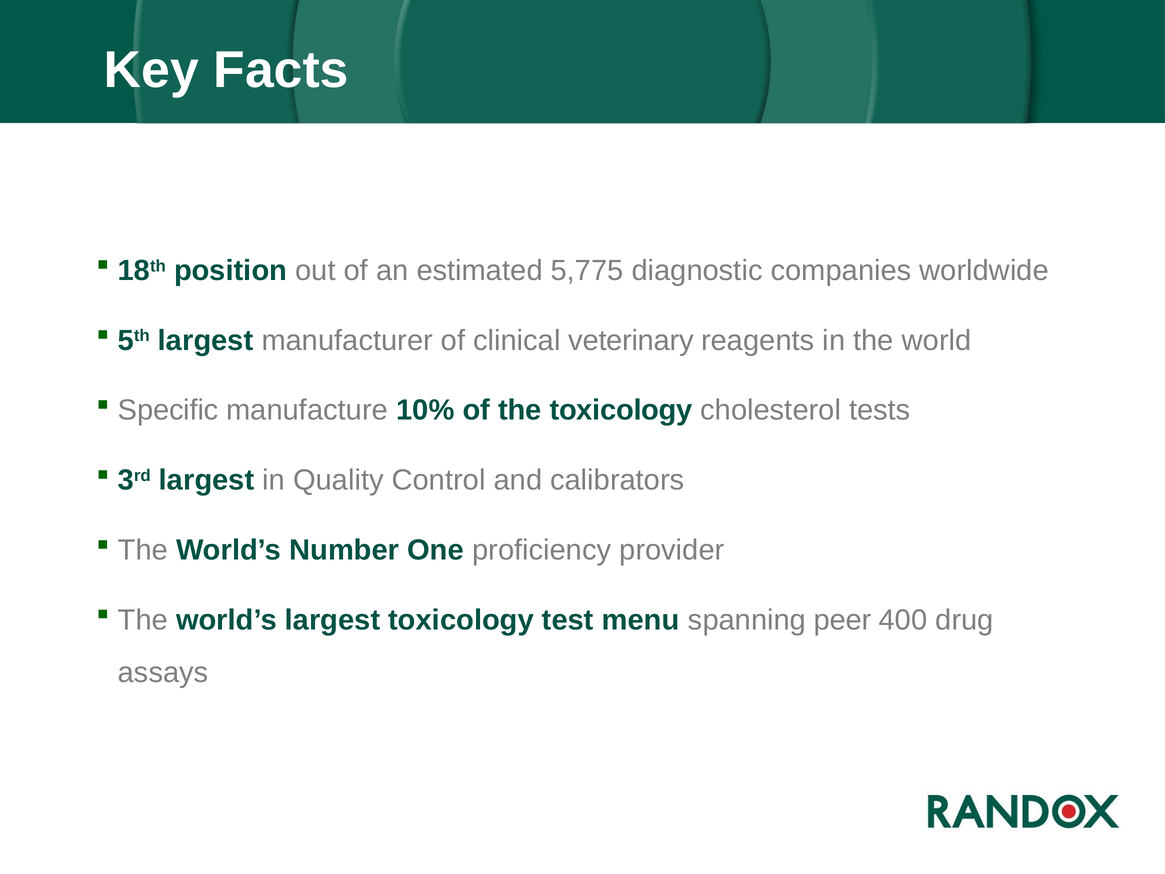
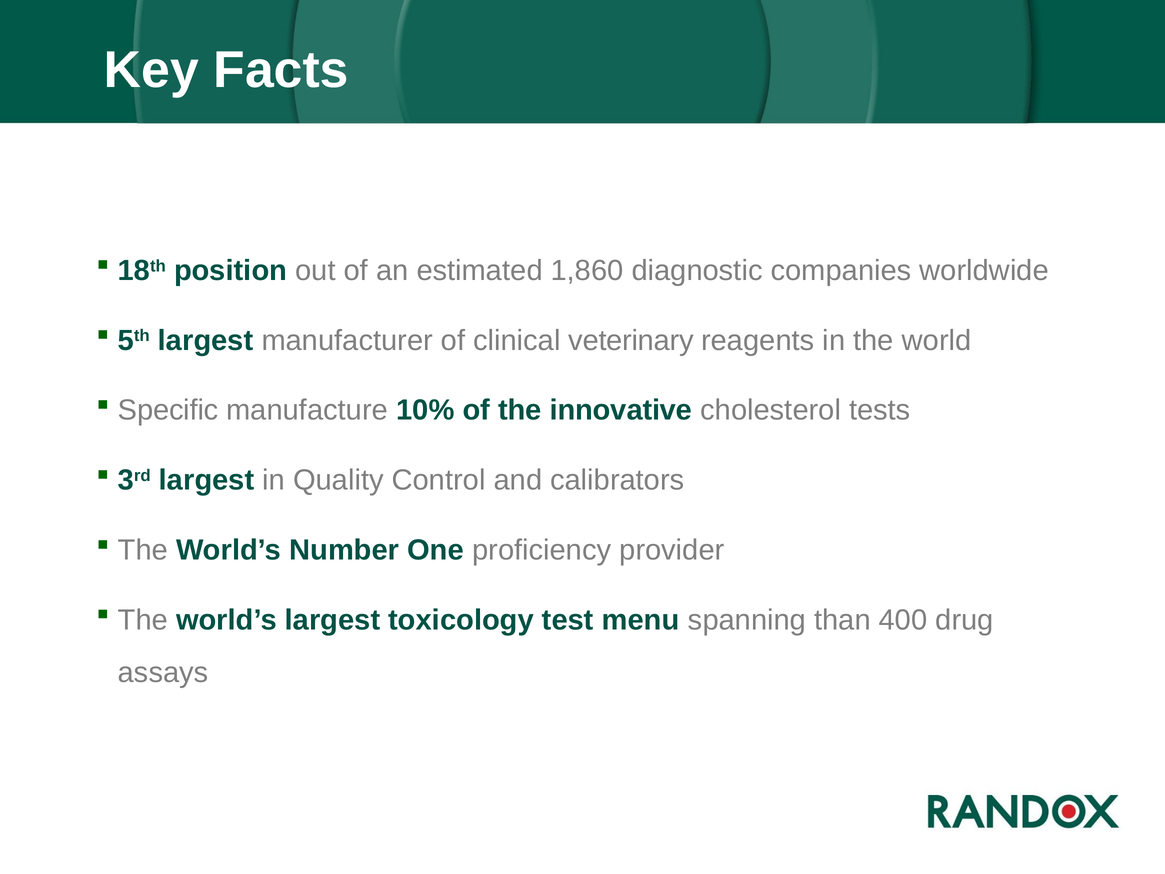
5,775: 5,775 -> 1,860
the toxicology: toxicology -> innovative
peer: peer -> than
